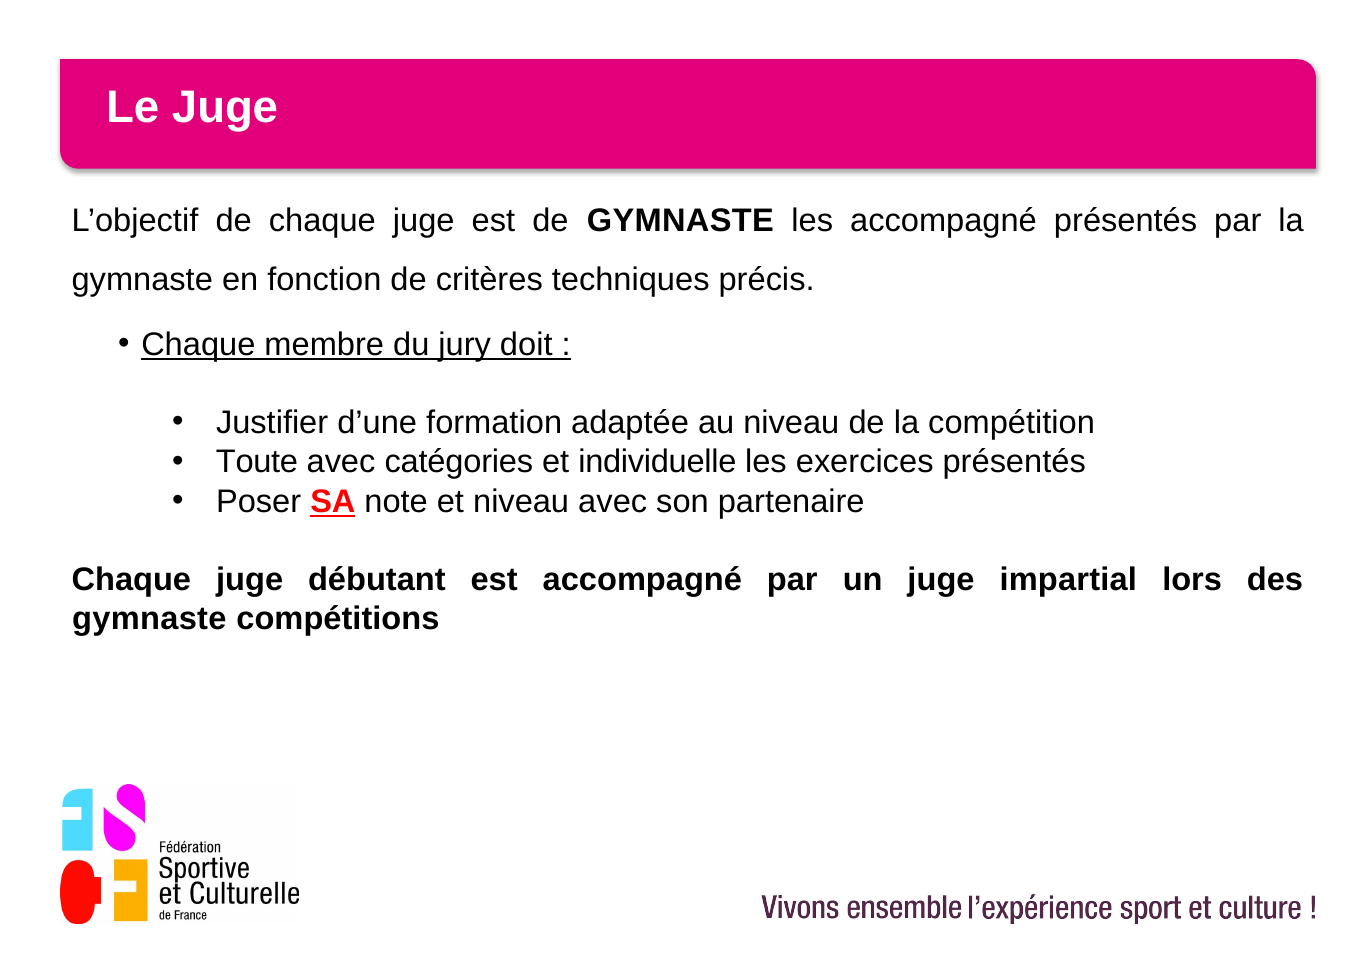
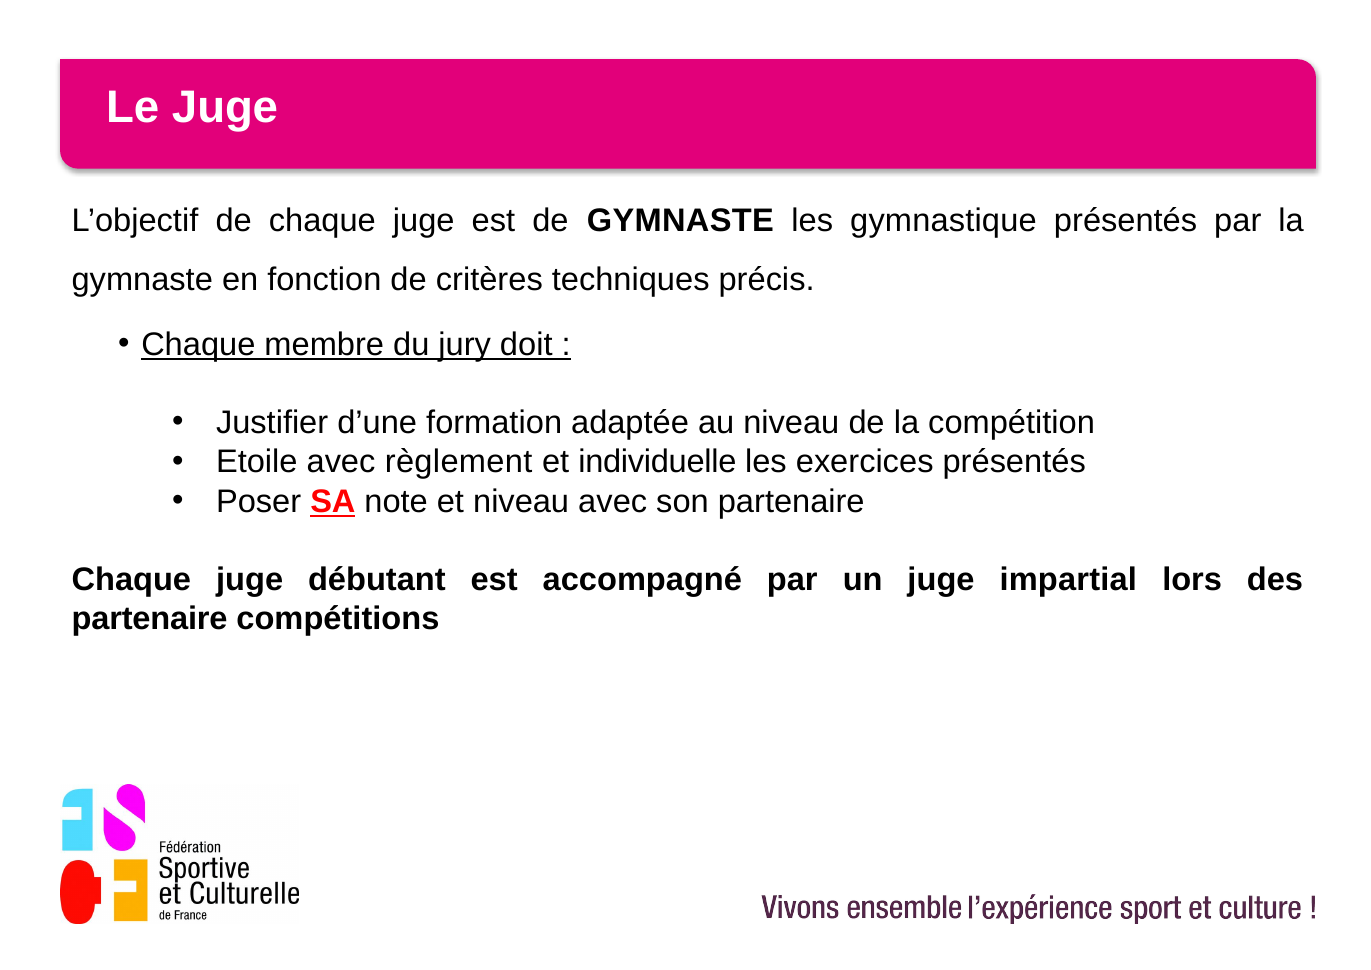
les accompagné: accompagné -> gymnastique
Toute: Toute -> Etoile
catégories: catégories -> règlement
gymnaste at (149, 619): gymnaste -> partenaire
